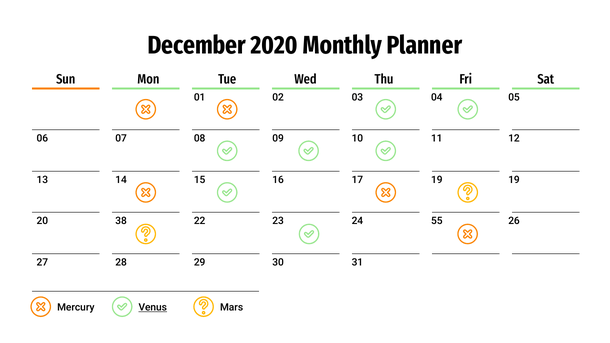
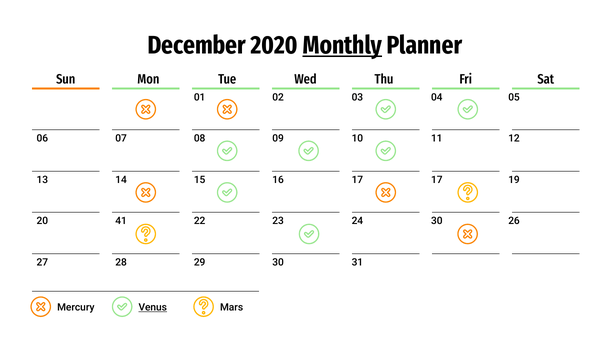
Monthly underline: none -> present
17 19: 19 -> 17
38: 38 -> 41
24 55: 55 -> 30
